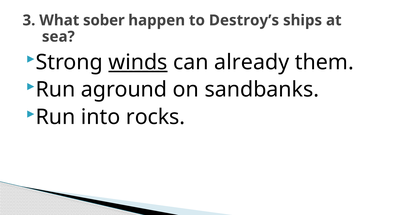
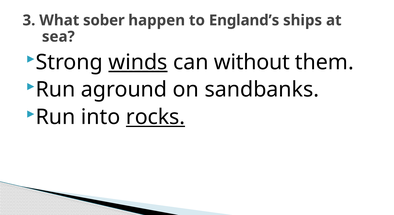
Destroy’s: Destroy’s -> England’s
already: already -> without
rocks underline: none -> present
